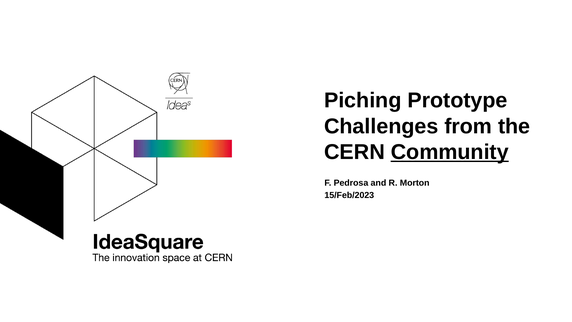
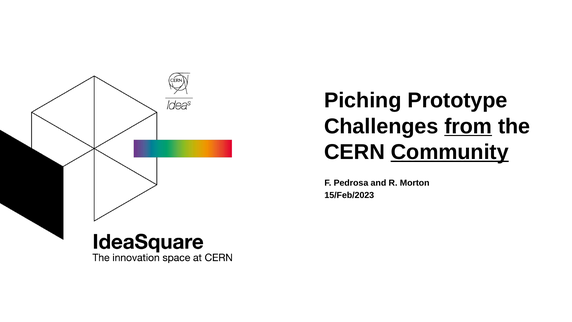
from underline: none -> present
